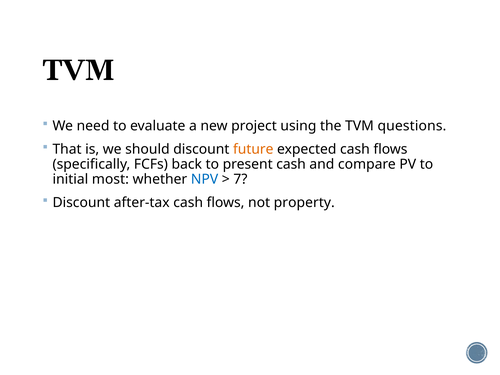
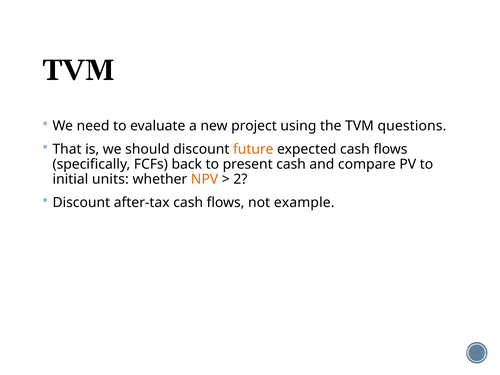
most: most -> units
NPV colour: blue -> orange
7: 7 -> 2
property: property -> example
